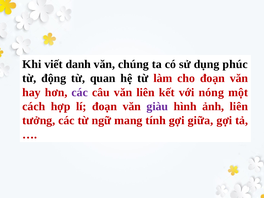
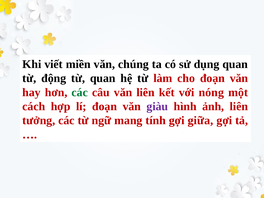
danh: danh -> miền
dụng phúc: phúc -> quan
các at (80, 92) colour: purple -> green
